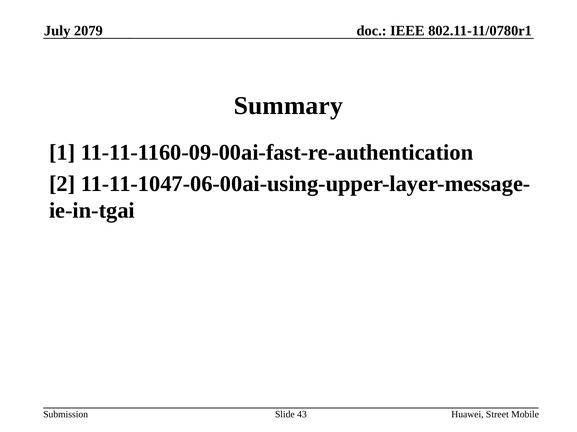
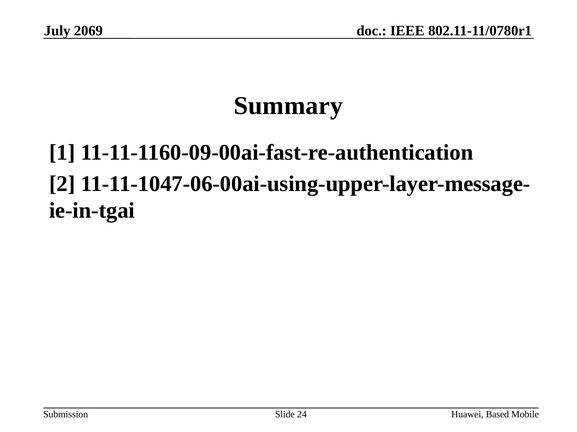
2079: 2079 -> 2069
43: 43 -> 24
Street: Street -> Based
